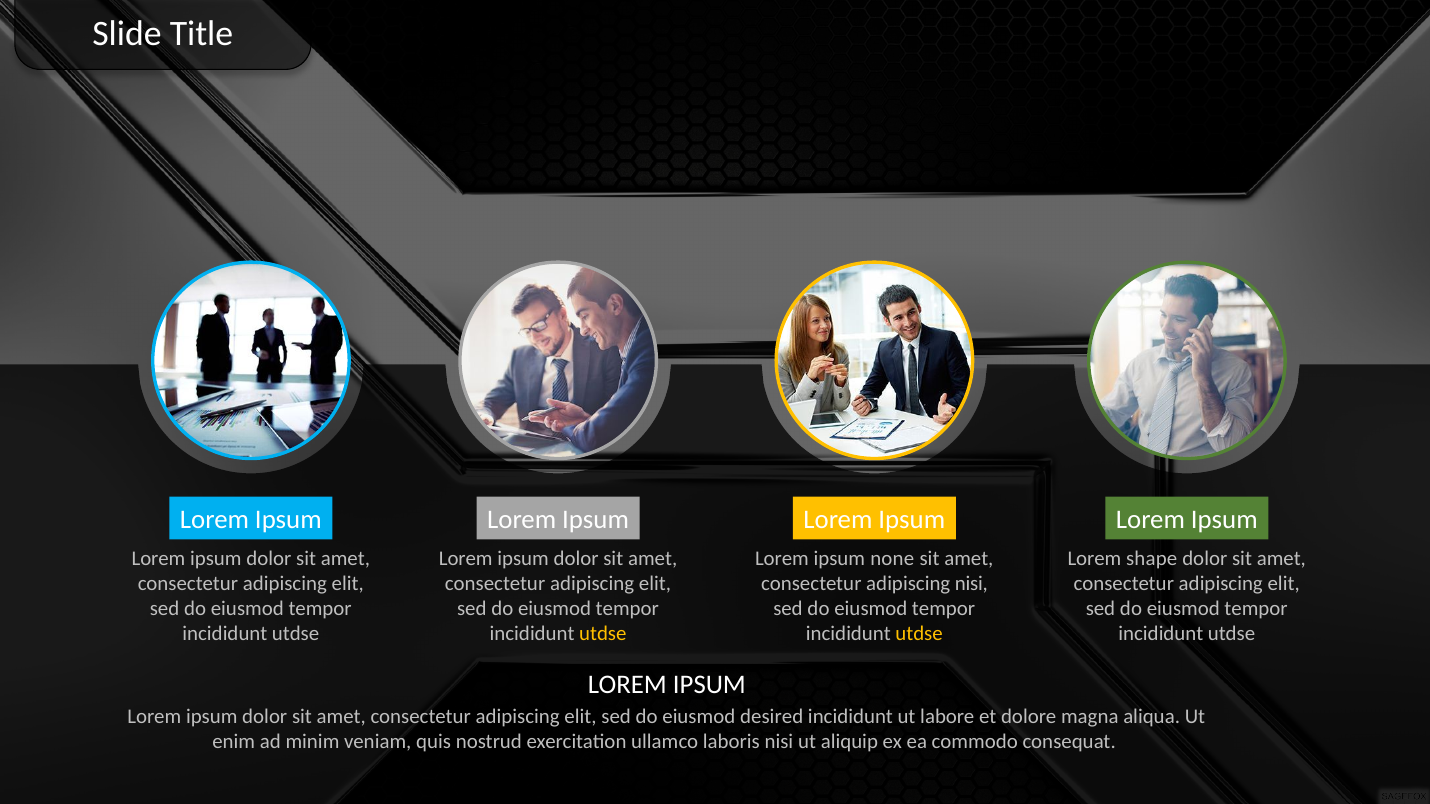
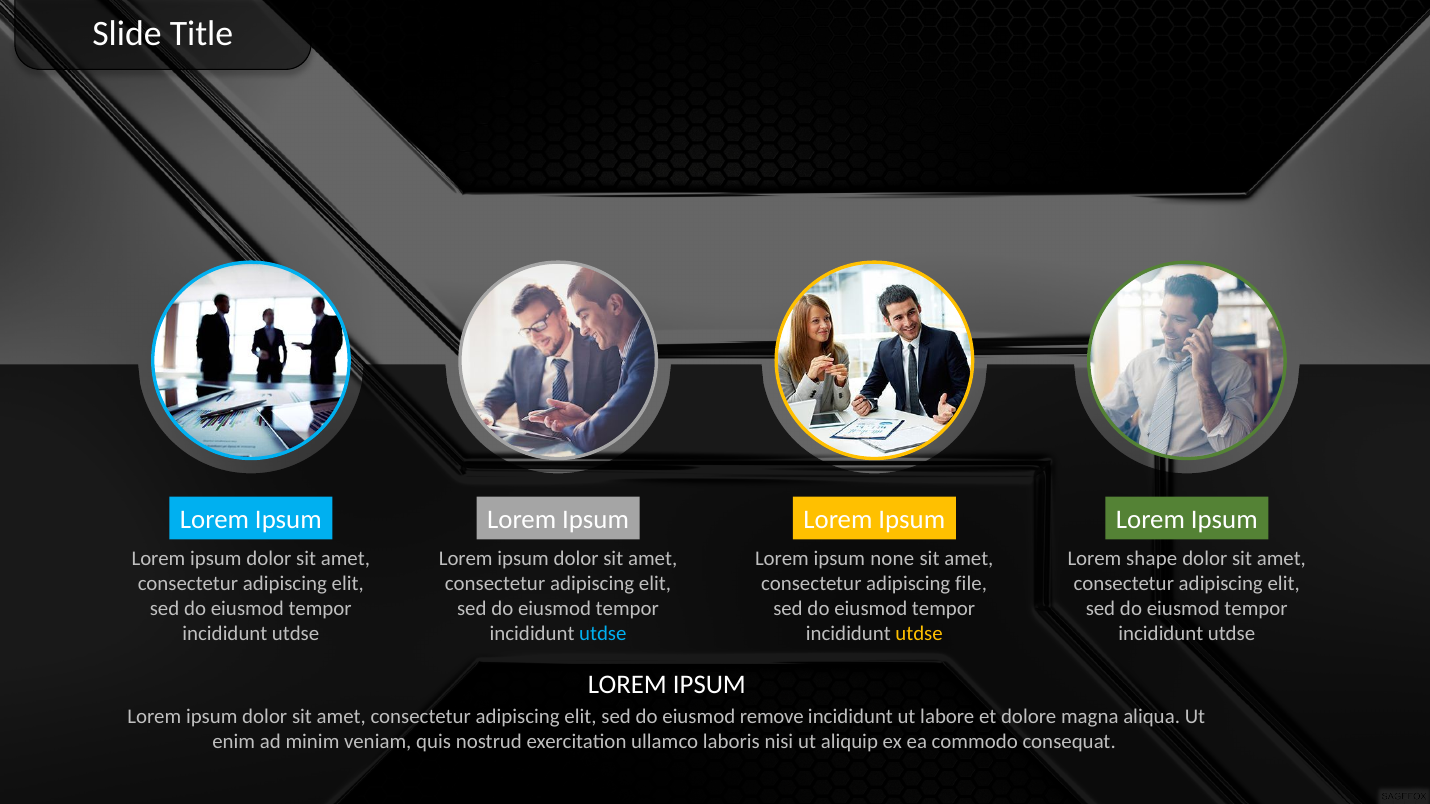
adipiscing nisi: nisi -> file
utdse at (603, 634) colour: yellow -> light blue
desired: desired -> remove
